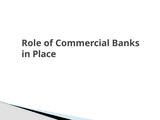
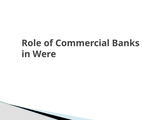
Place: Place -> Were
